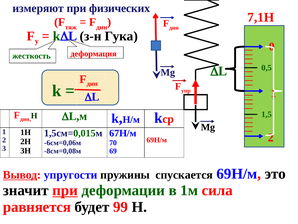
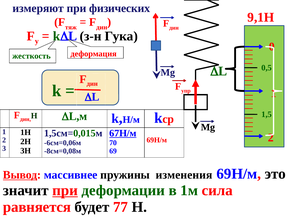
7,1Н: 7,1Н -> 9,1Н
67Н/м underline: none -> present
упругости: упругости -> массивнее
спускается: спускается -> изменения
99: 99 -> 77
